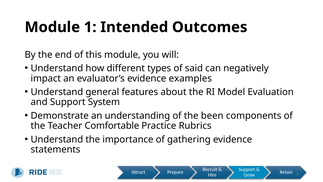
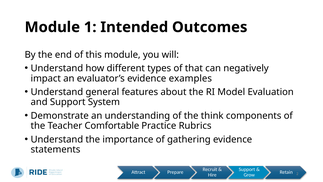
said: said -> that
been: been -> think
